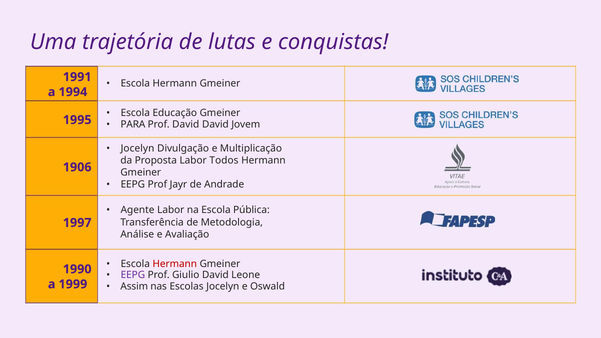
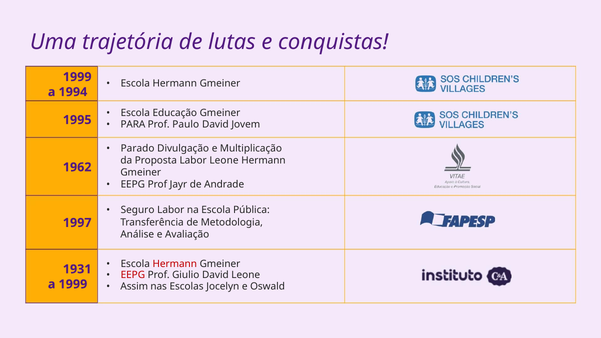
1991 at (77, 77): 1991 -> 1999
Prof David: David -> Paulo
Jocelyn at (138, 148): Jocelyn -> Parado
Labor Todos: Todos -> Leone
1906: 1906 -> 1962
Agente: Agente -> Seguro
1990: 1990 -> 1931
EEPG at (133, 275) colour: purple -> red
